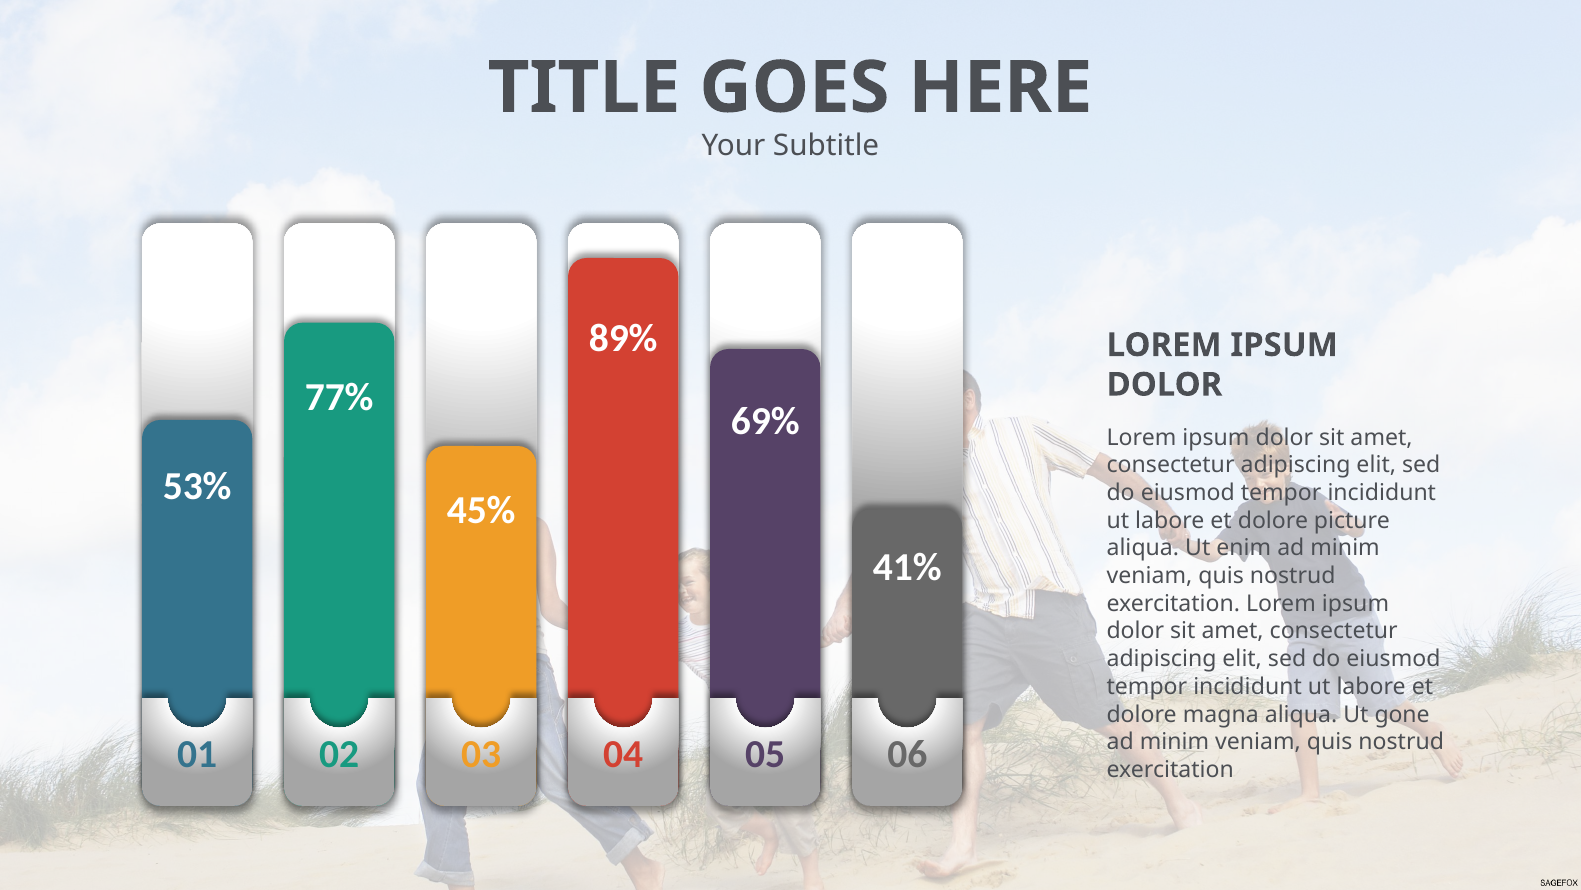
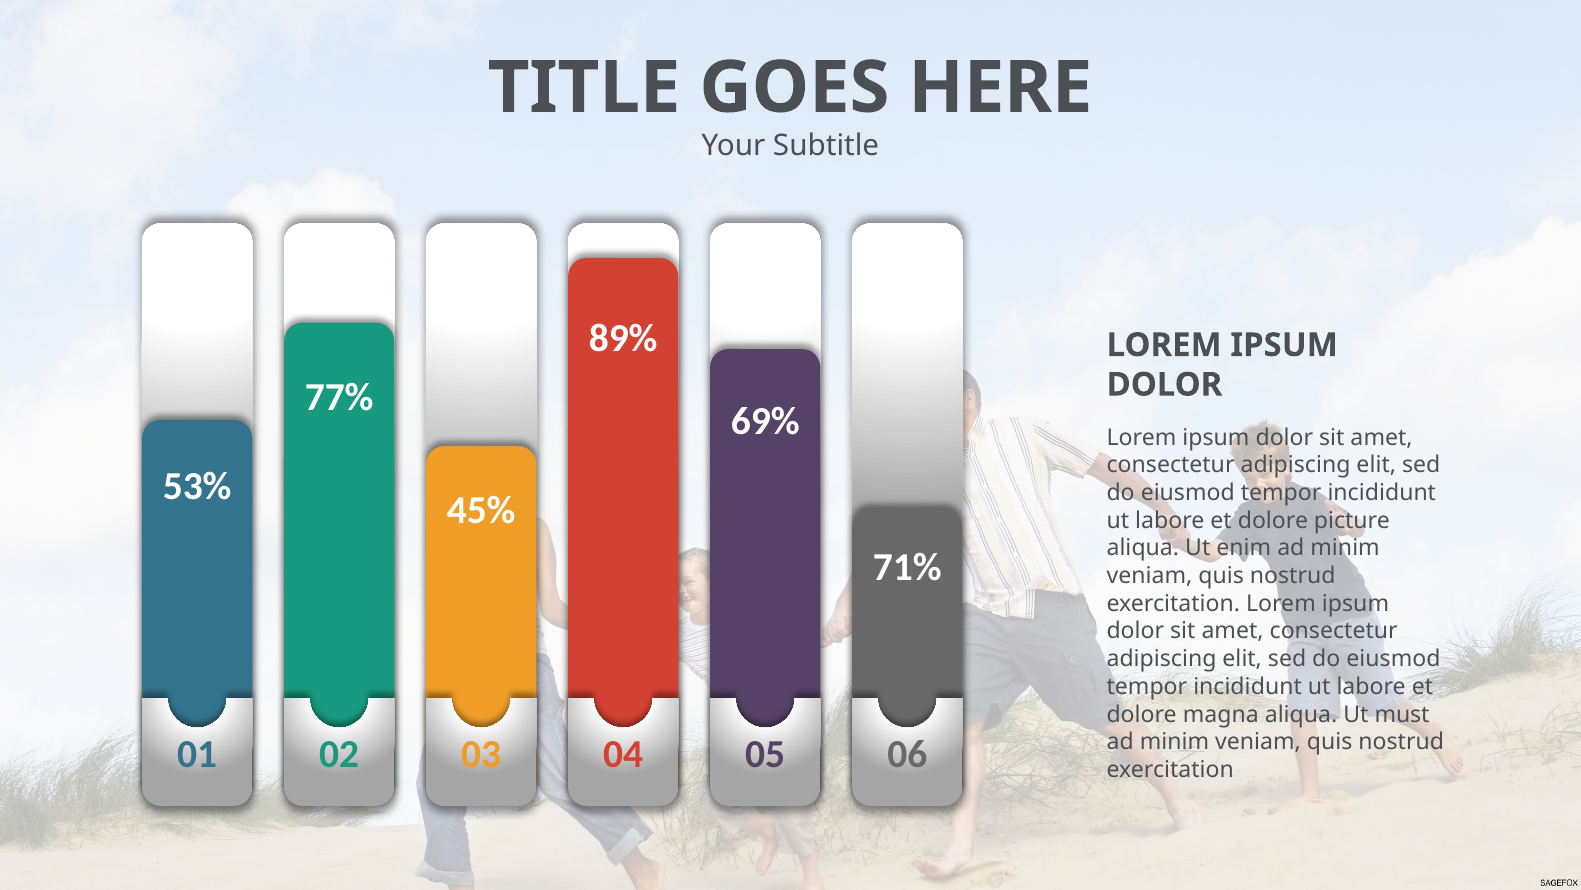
41%: 41% -> 71%
gone: gone -> must
